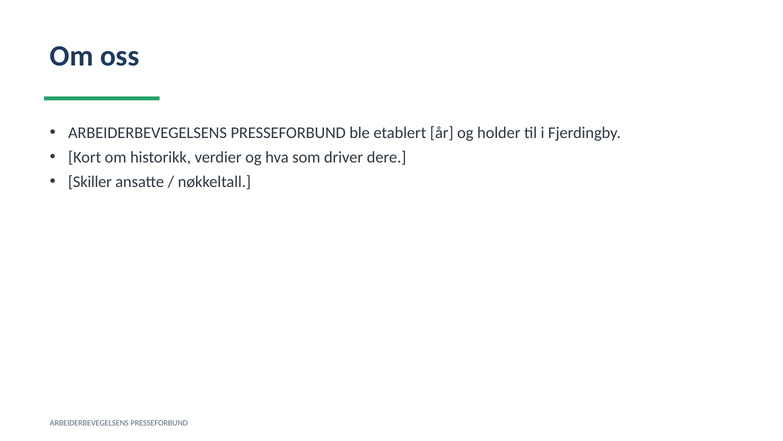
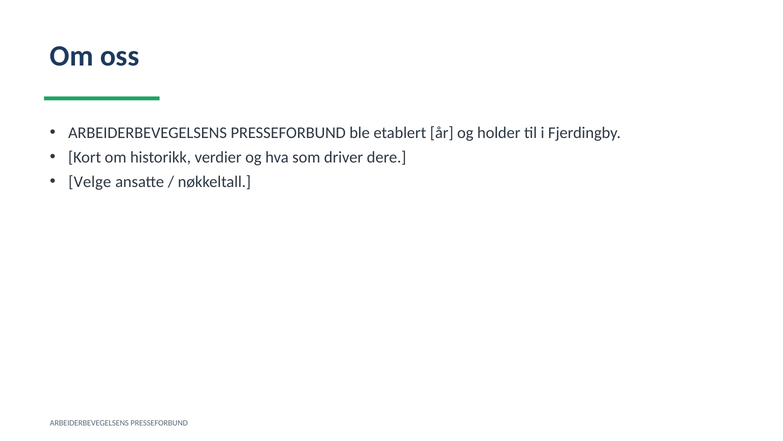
Skiller: Skiller -> Velge
